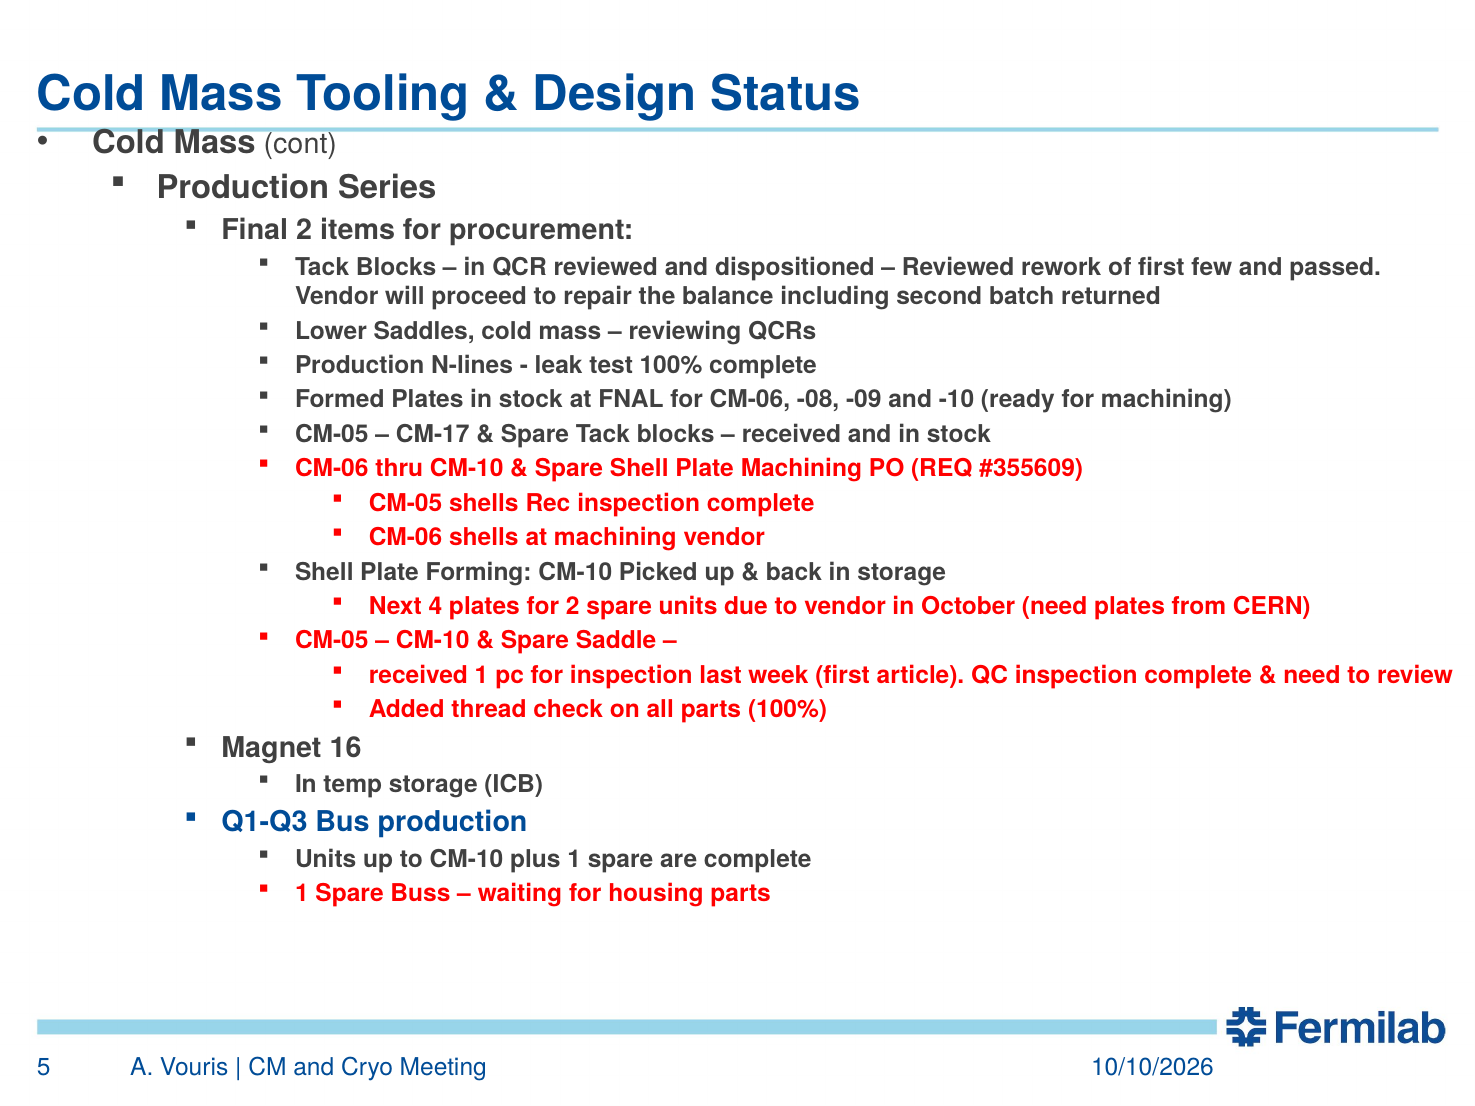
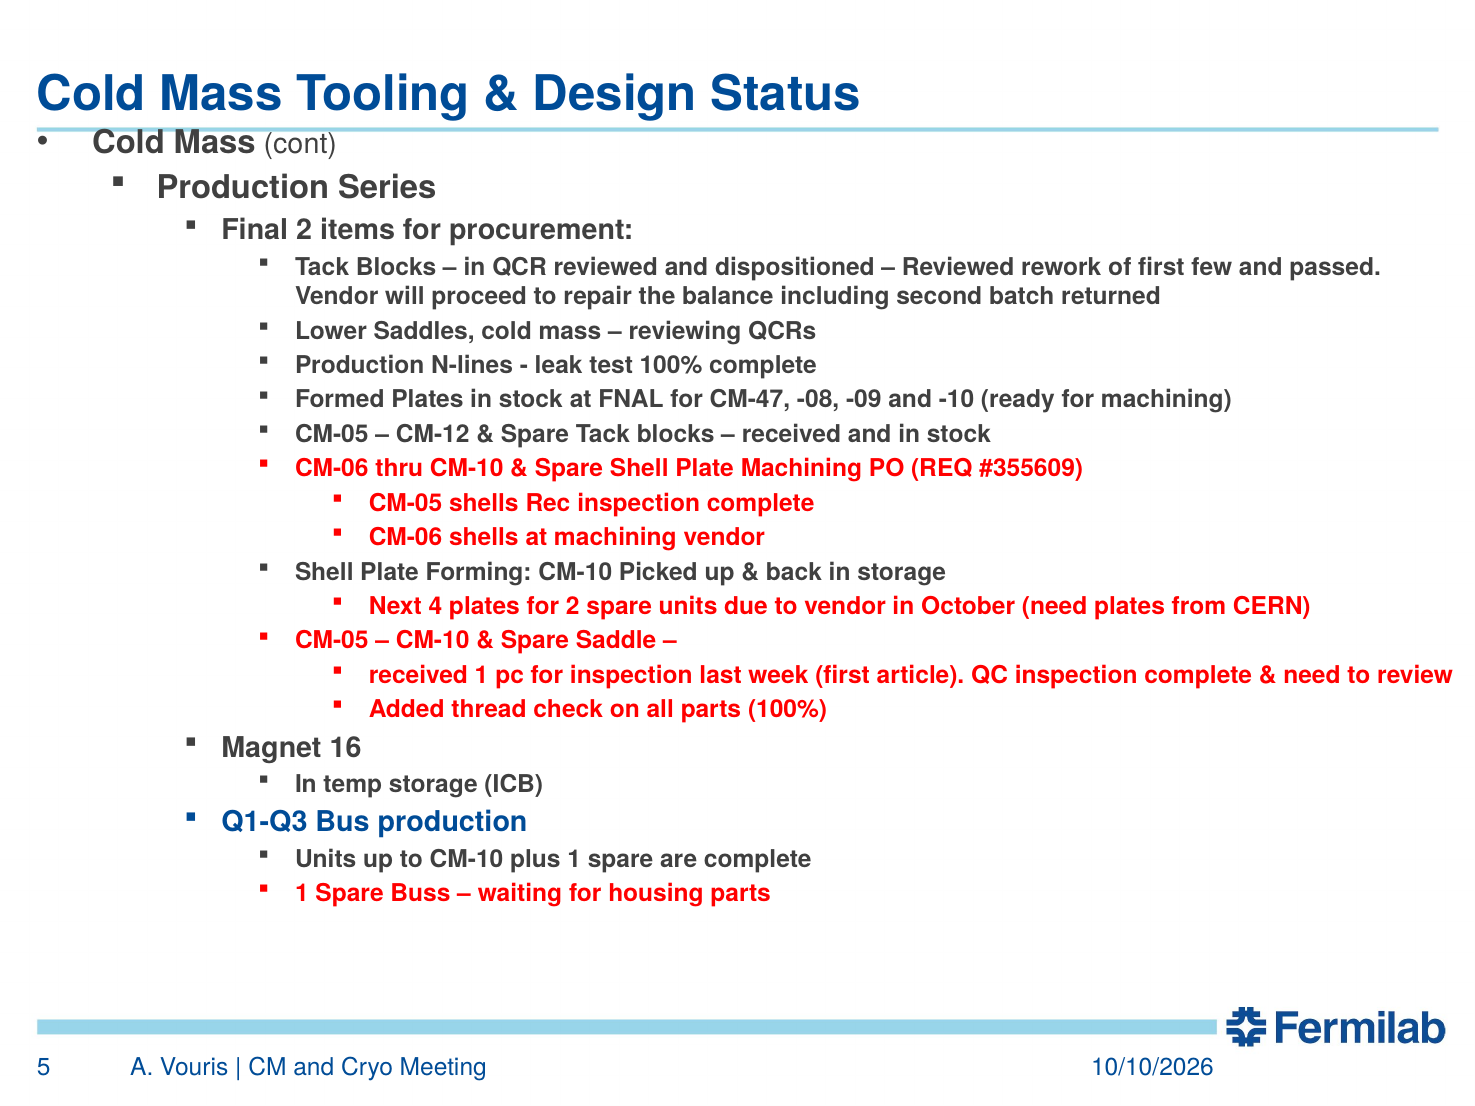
for CM-06: CM-06 -> CM-47
CM-17: CM-17 -> CM-12
